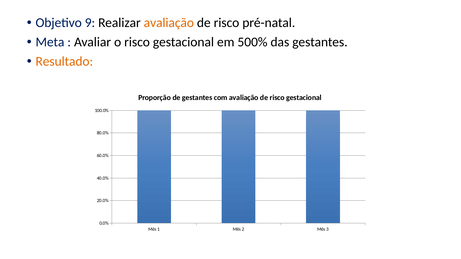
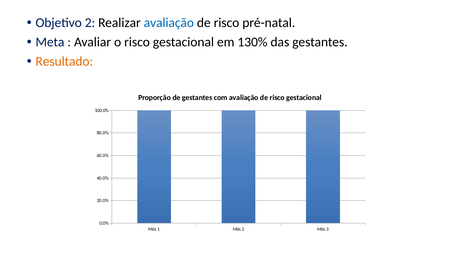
Objetivo 9: 9 -> 2
avaliação at (169, 23) colour: orange -> blue
500%: 500% -> 130%
